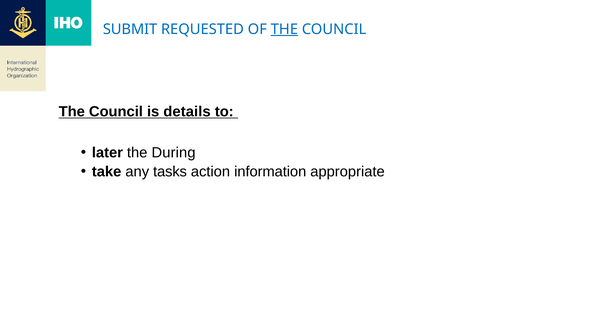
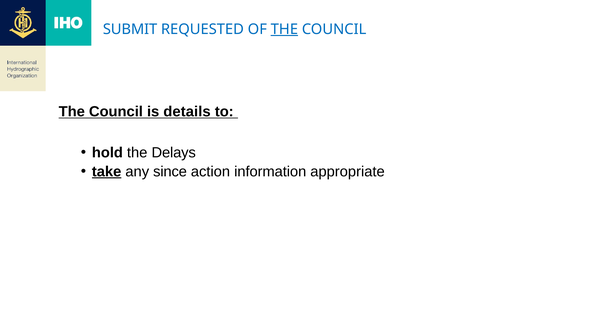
later: later -> hold
During: During -> Delays
take underline: none -> present
tasks: tasks -> since
